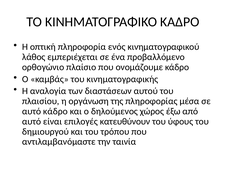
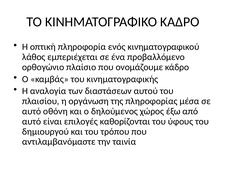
αυτό κάδρο: κάδρο -> οθόνη
κατευθύνουν: κατευθύνουν -> καθορίζονται
